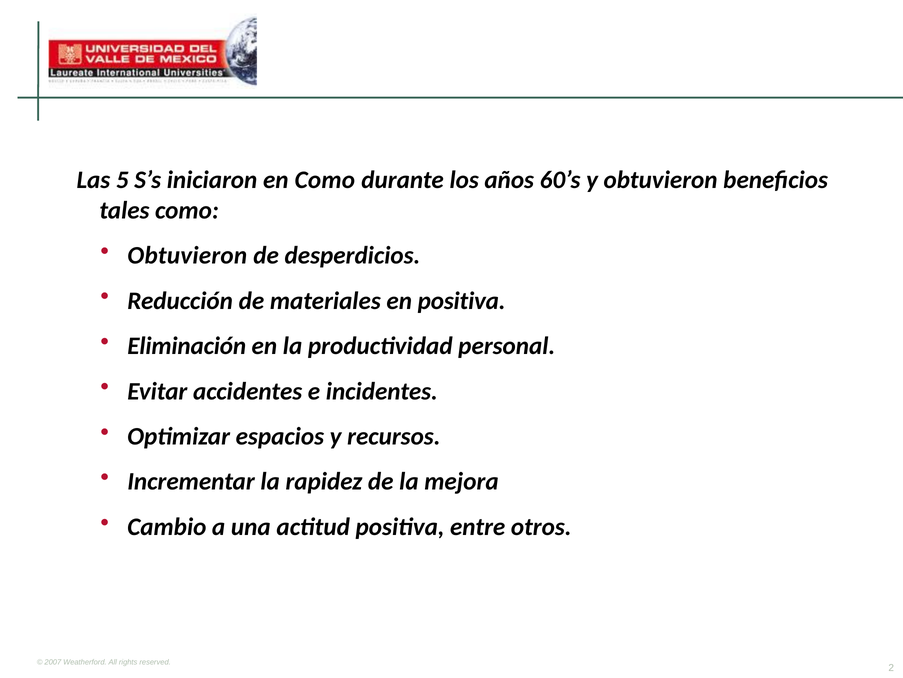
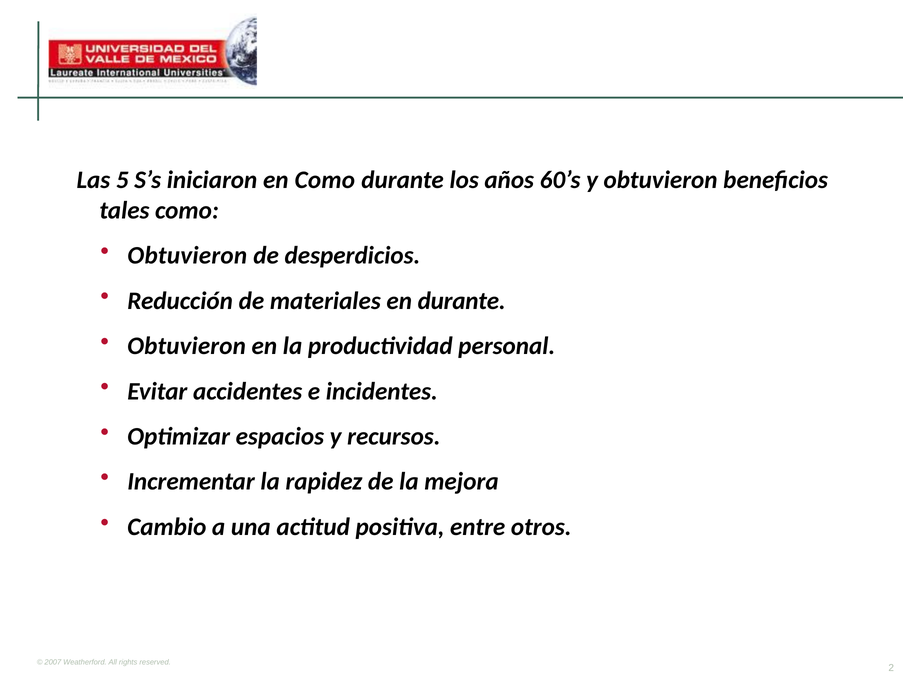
en positiva: positiva -> durante
Eliminación at (187, 346): Eliminación -> Obtuvieron
